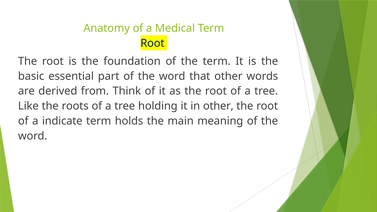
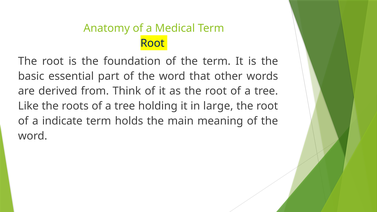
in other: other -> large
